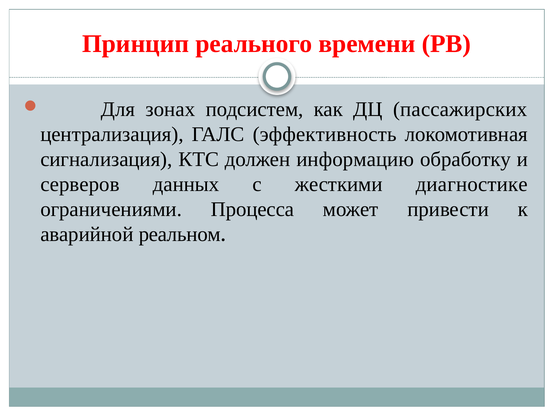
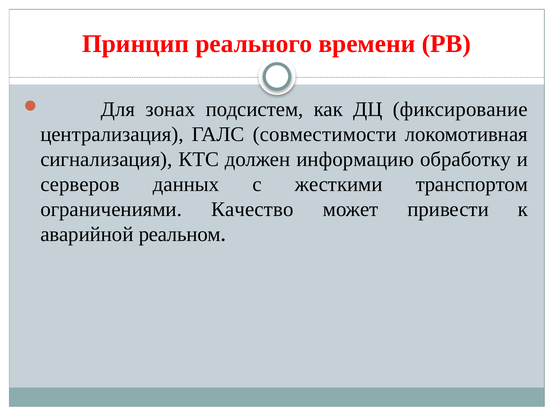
пассажирских: пассажирских -> фиксирование
эффективность: эффективность -> совместимости
диагностике: диагностике -> транспортом
Процесса: Процесса -> Качество
